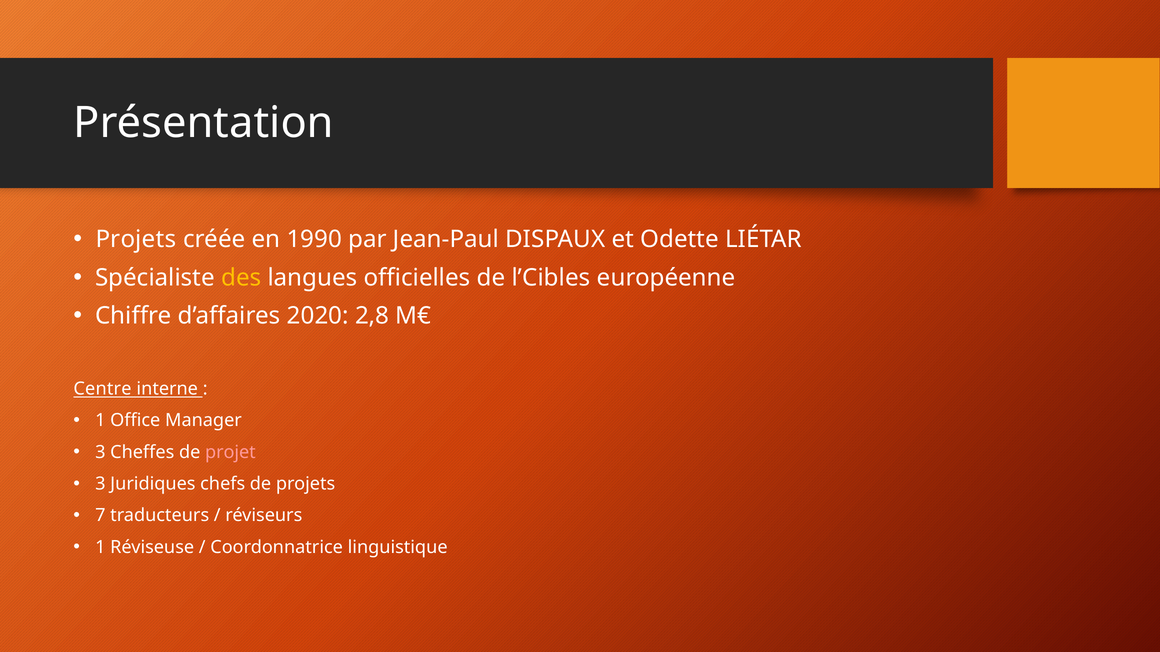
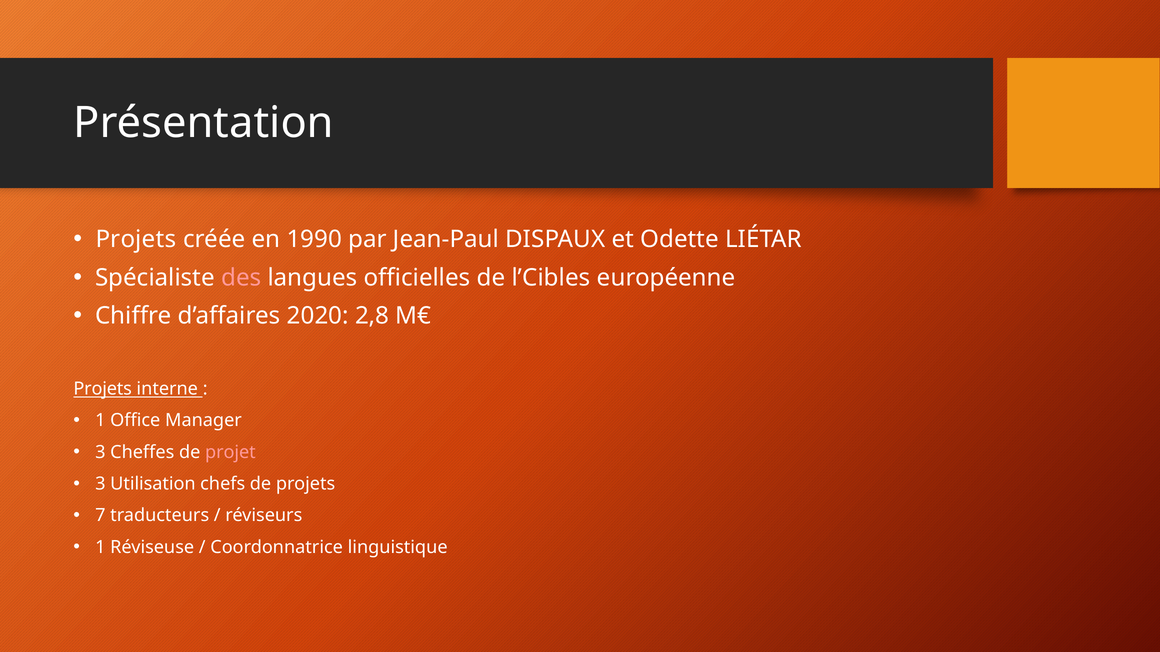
des colour: yellow -> pink
Centre at (102, 389): Centre -> Projets
Juridiques: Juridiques -> Utilisation
